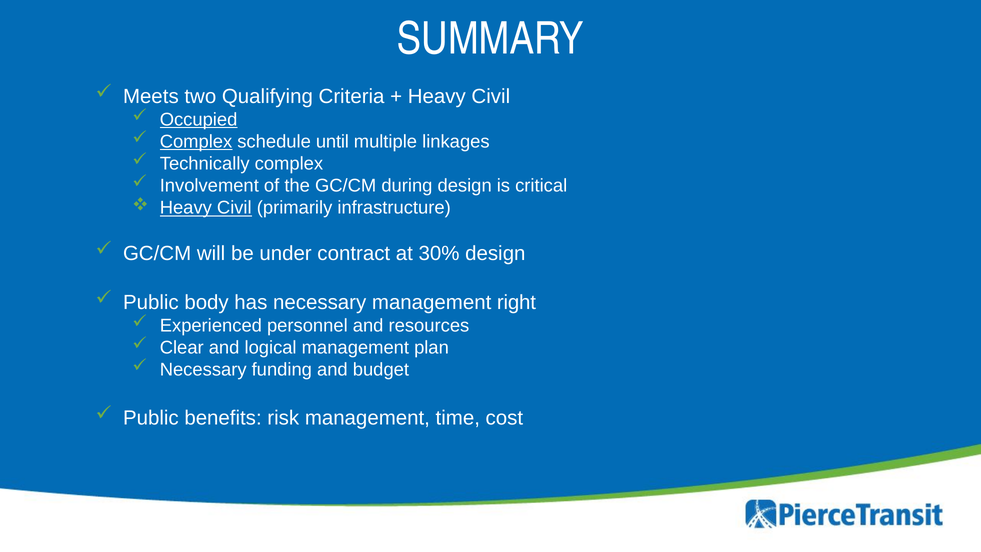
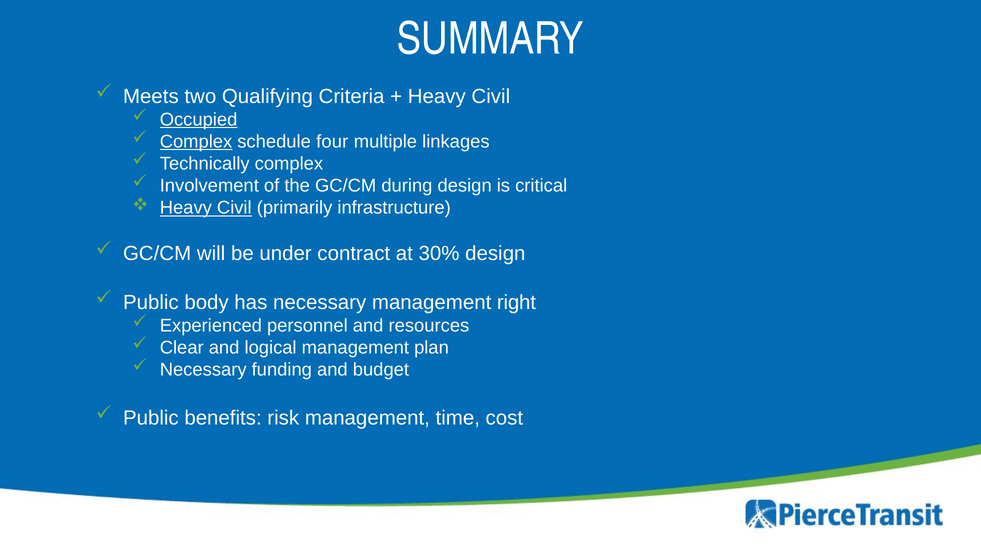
until: until -> four
